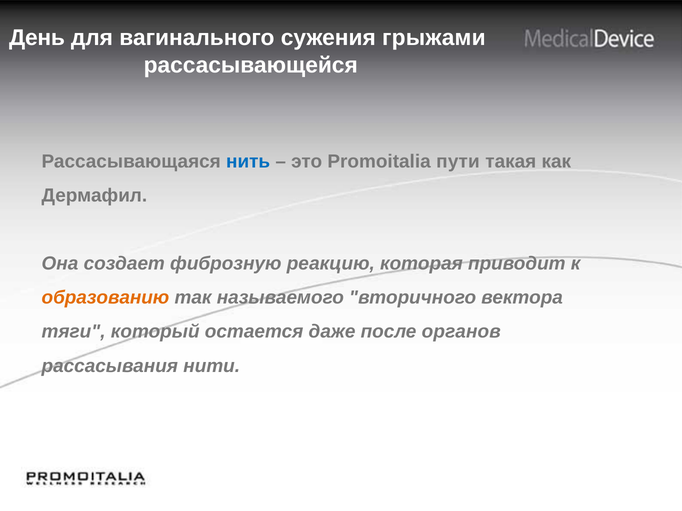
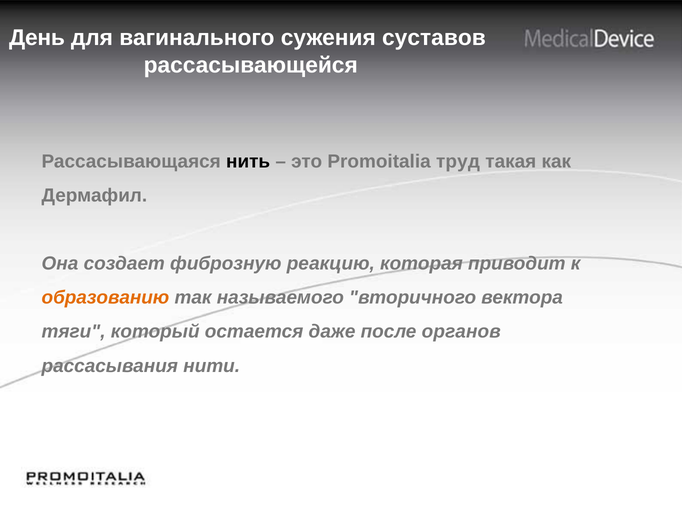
грыжами: грыжами -> суставов
нить colour: blue -> black
пути: пути -> труд
